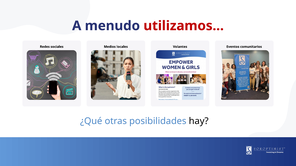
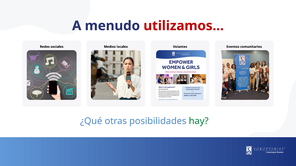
hay colour: black -> green
